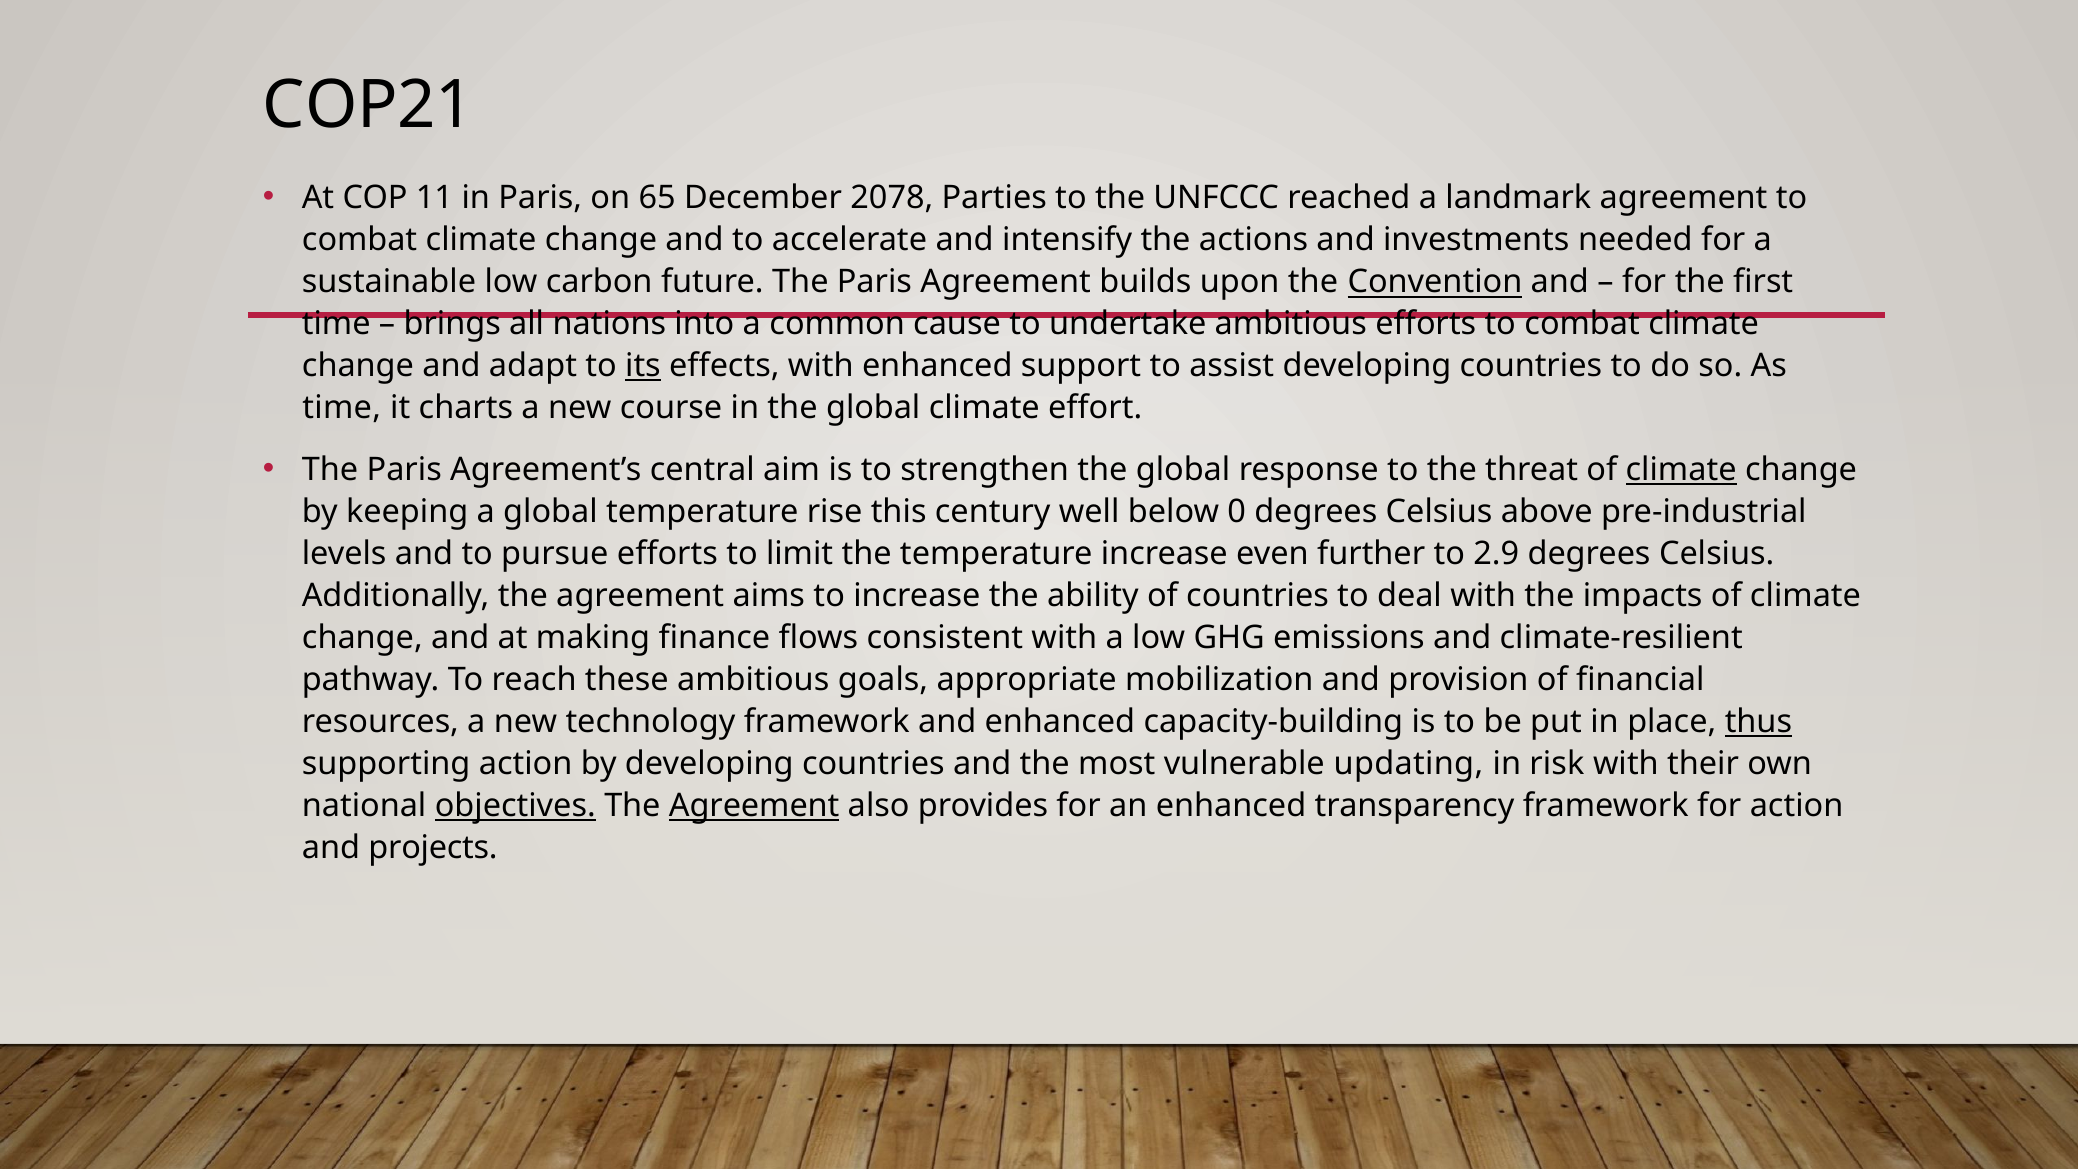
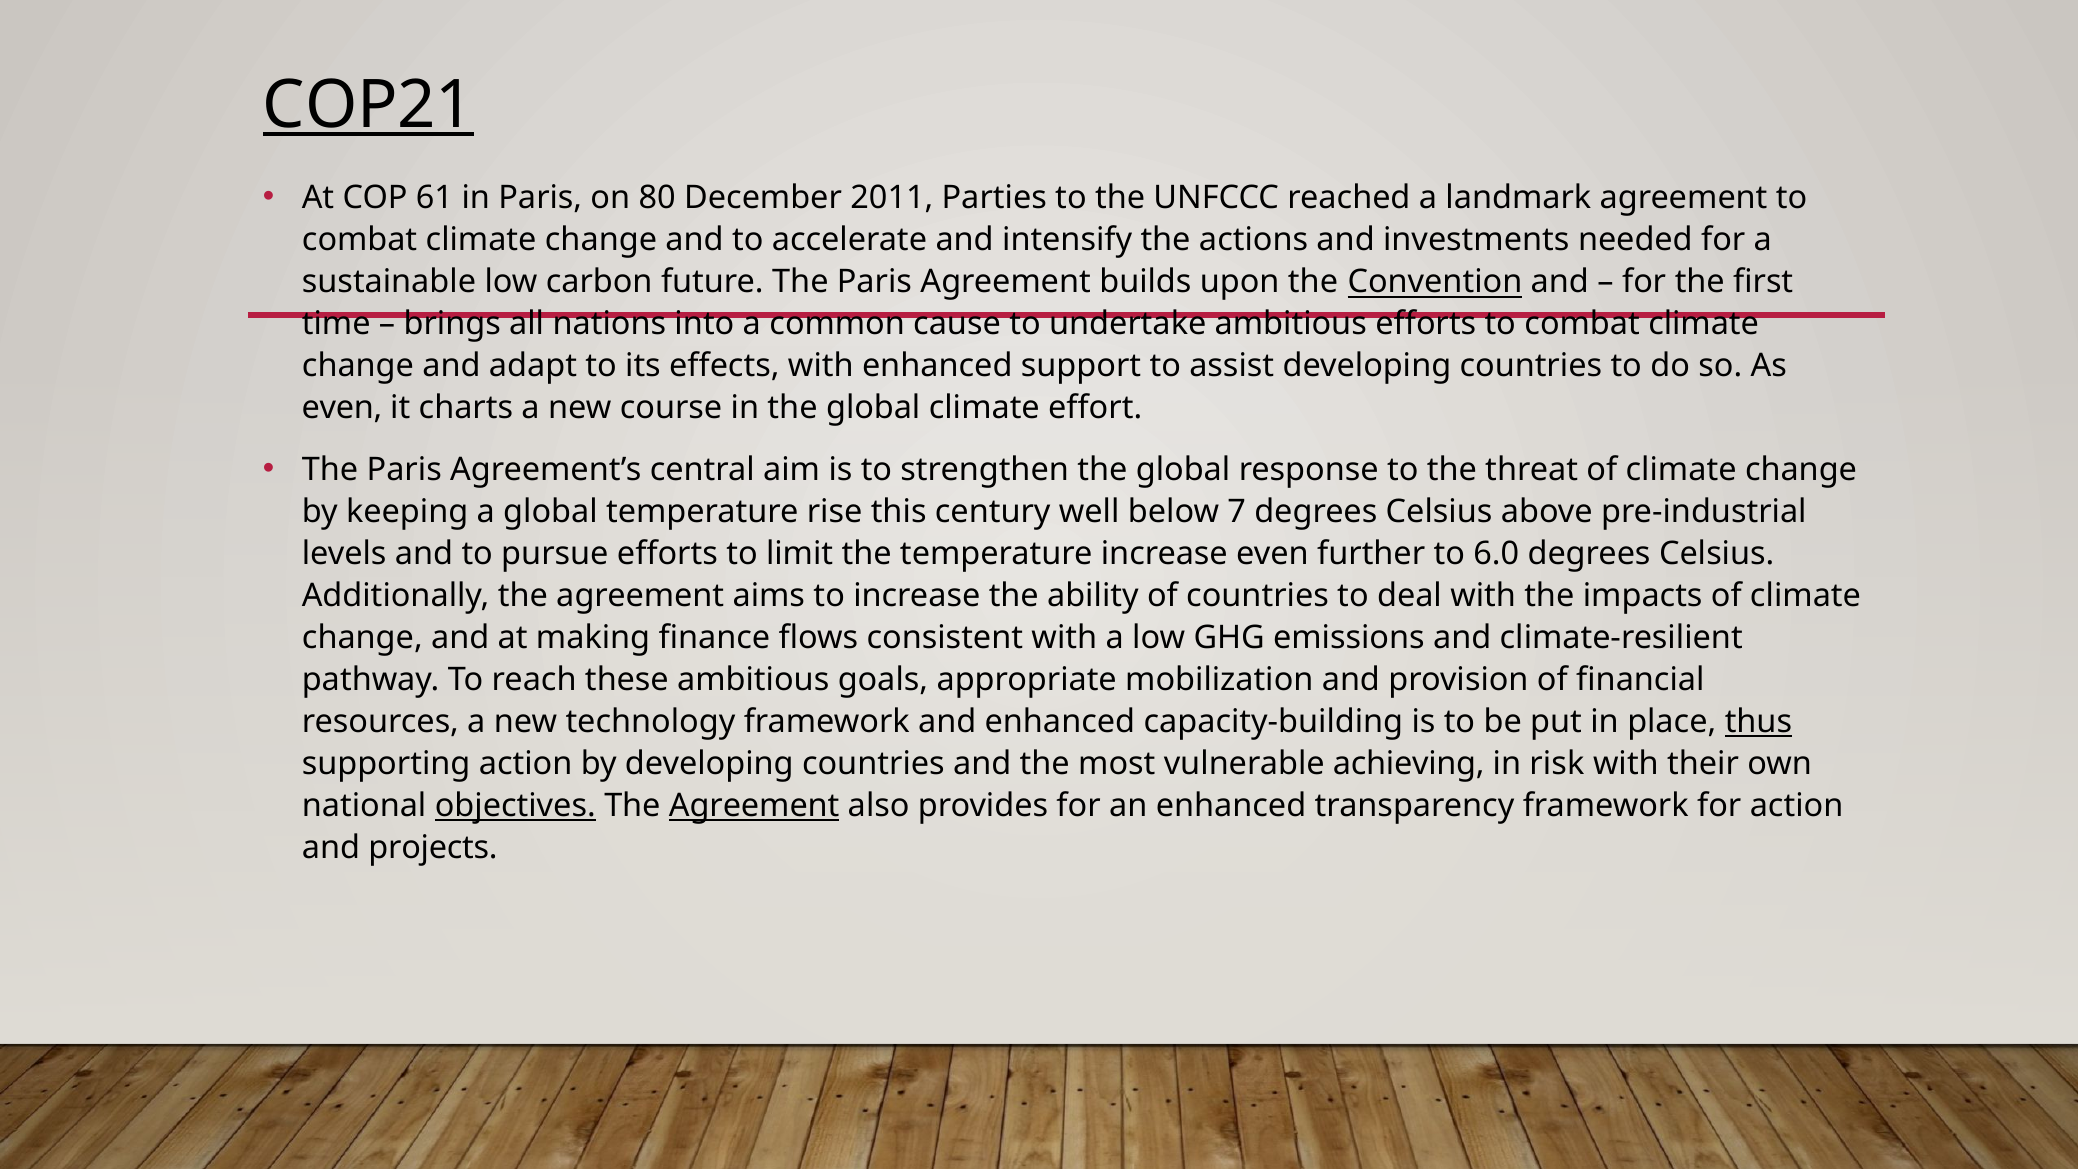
COP21 underline: none -> present
11: 11 -> 61
65: 65 -> 80
2078: 2078 -> 2011
its underline: present -> none
time at (342, 408): time -> even
climate at (1681, 470) underline: present -> none
0: 0 -> 7
2.9: 2.9 -> 6.0
updating: updating -> achieving
